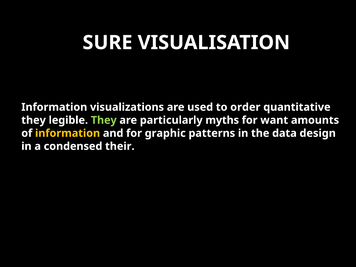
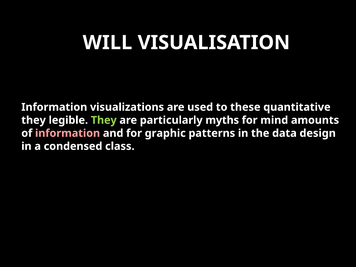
SURE: SURE -> WILL
order: order -> these
want: want -> mind
information at (68, 133) colour: yellow -> pink
their: their -> class
